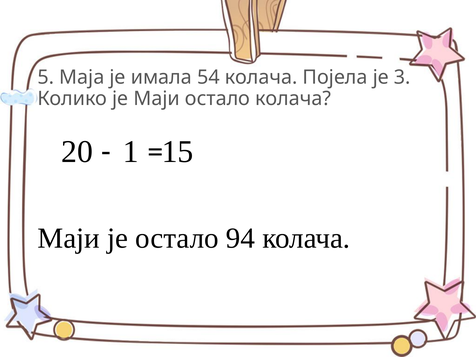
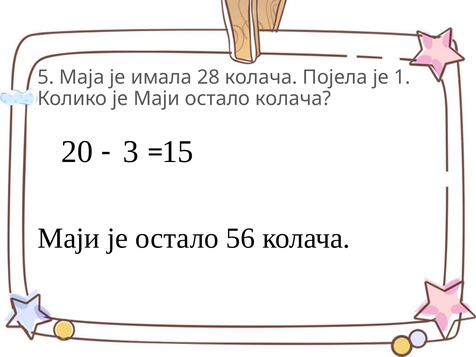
54: 54 -> 28
3: 3 -> 1
1: 1 -> 3
94: 94 -> 56
